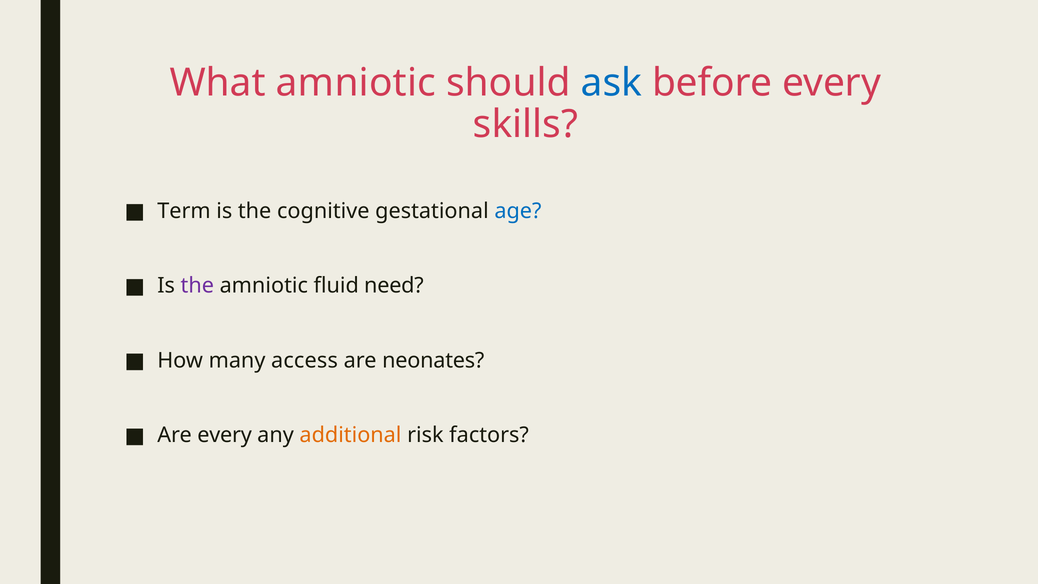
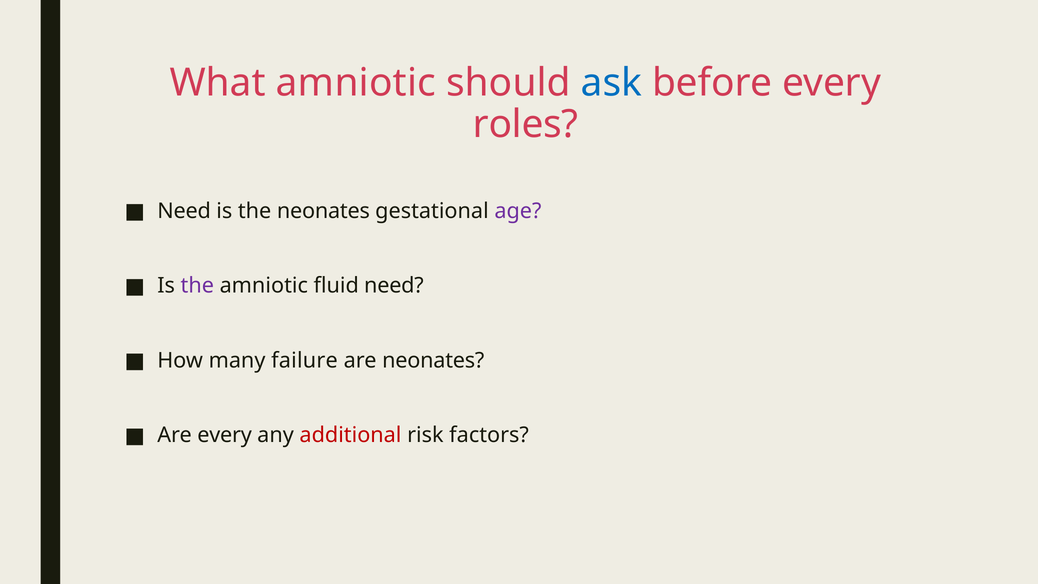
skills: skills -> roles
Term at (184, 211): Term -> Need
the cognitive: cognitive -> neonates
age colour: blue -> purple
access: access -> failure
additional colour: orange -> red
